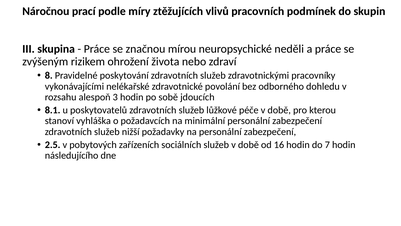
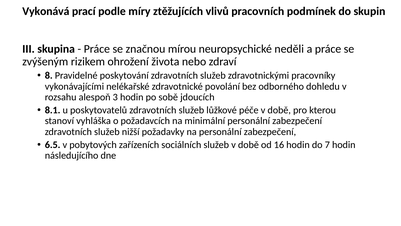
Náročnou: Náročnou -> Vykonává
2.5: 2.5 -> 6.5
